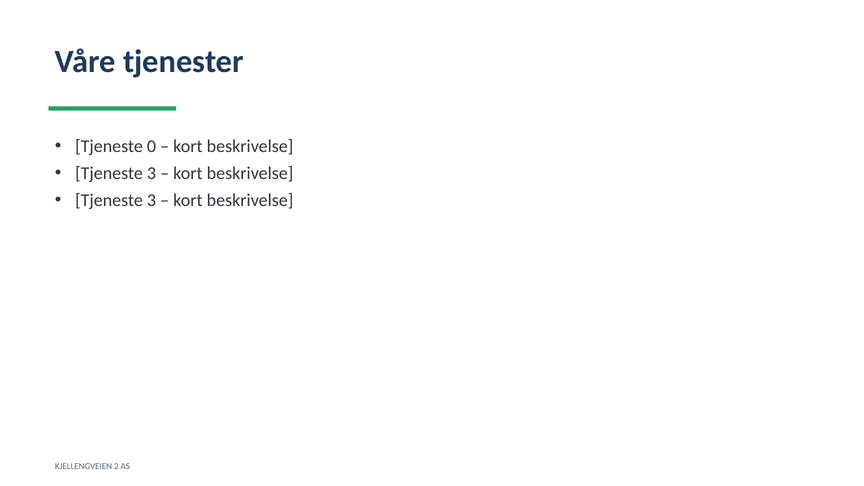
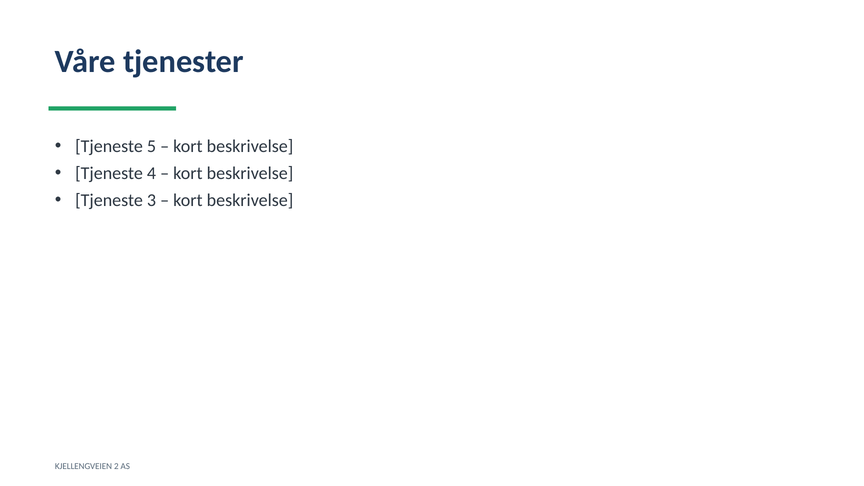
0: 0 -> 5
3 at (151, 173): 3 -> 4
